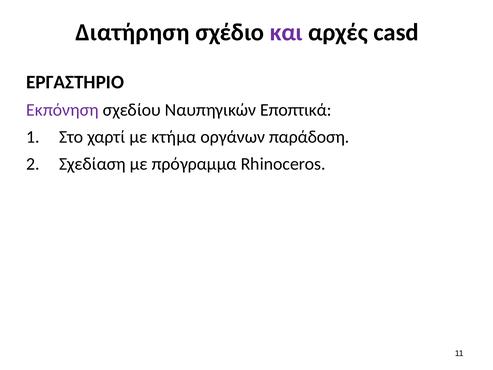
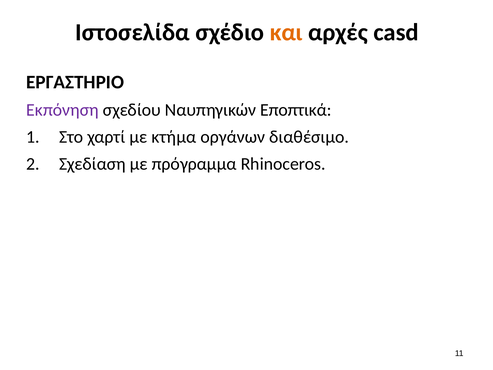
Διατήρηση: Διατήρηση -> Ιστοσελίδα
και colour: purple -> orange
παράδοση: παράδοση -> διαθέσιμο
